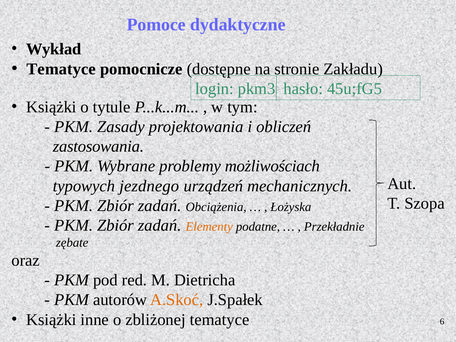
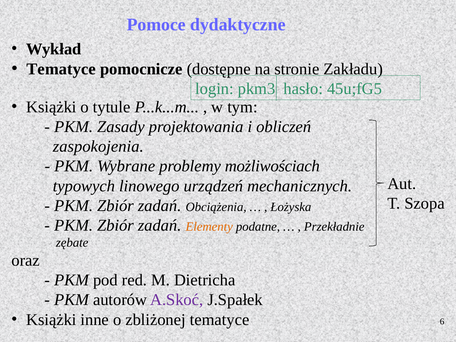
zastosowania: zastosowania -> zaspokojenia
jezdnego: jezdnego -> linowego
A.Skoć colour: orange -> purple
